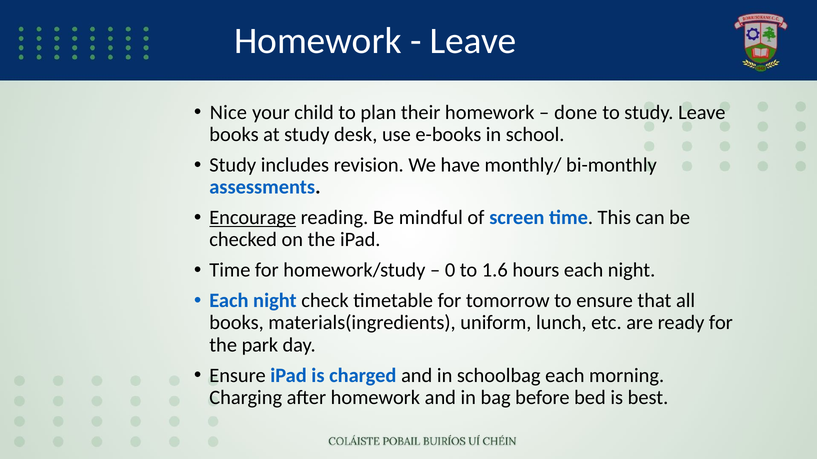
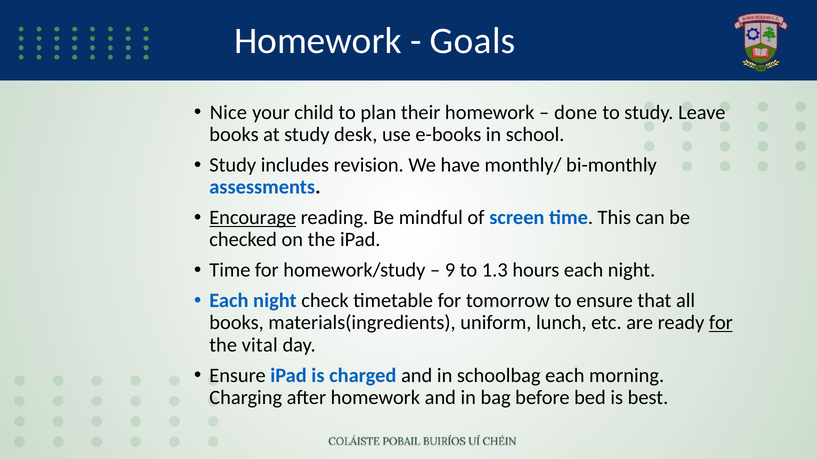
Leave at (473, 41): Leave -> Goals
0: 0 -> 9
1.6: 1.6 -> 1.3
for at (721, 323) underline: none -> present
park: park -> vital
